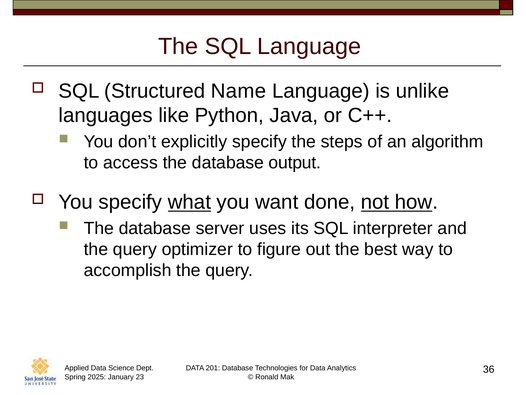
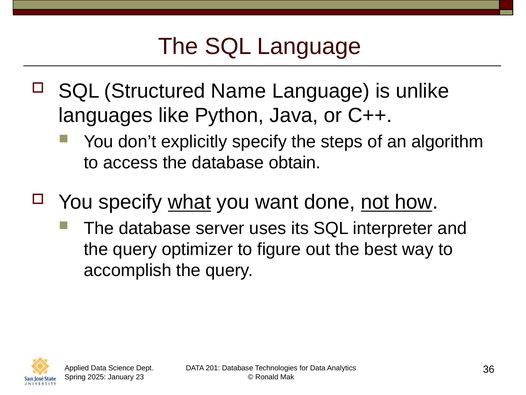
output: output -> obtain
